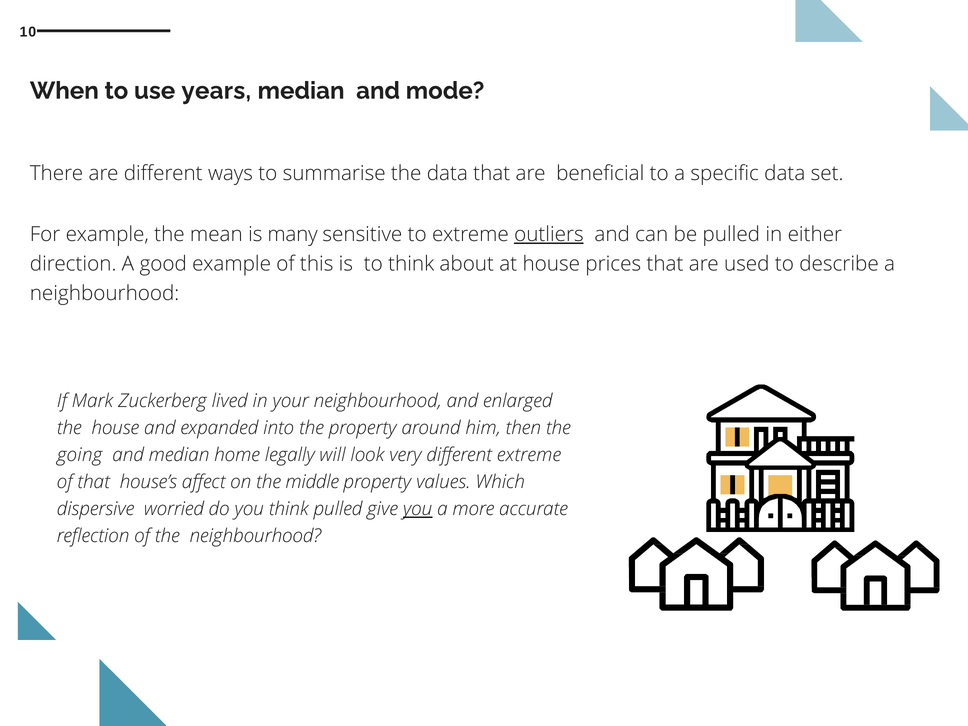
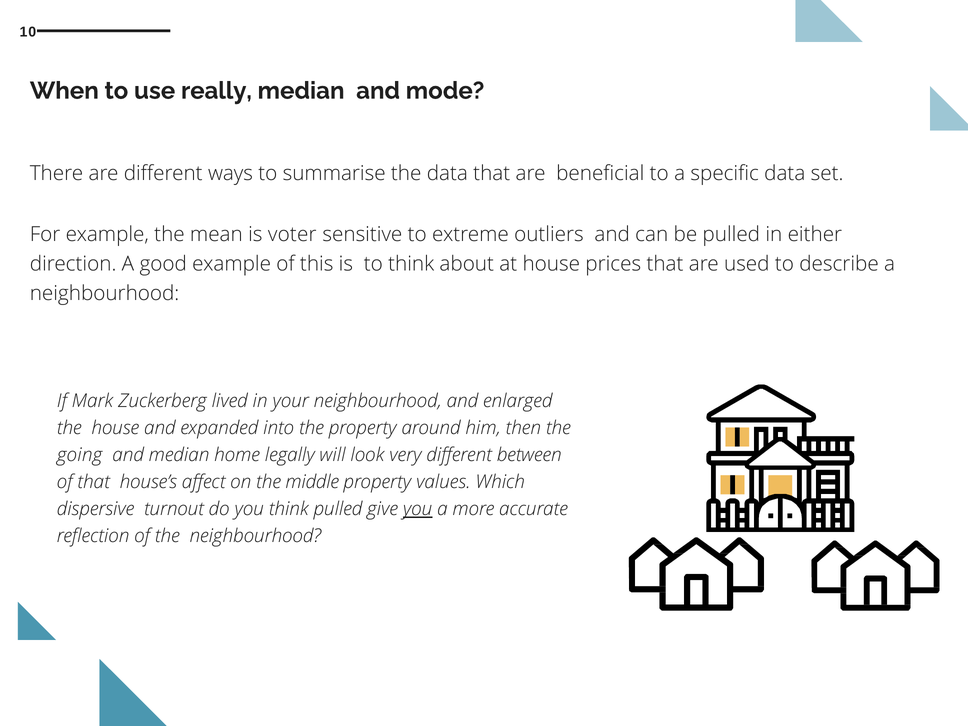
years: years -> really
many: many -> voter
outliers underline: present -> none
different extreme: extreme -> between
worried: worried -> turnout
